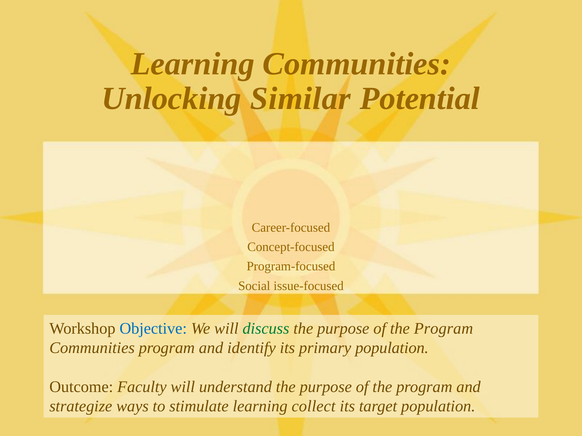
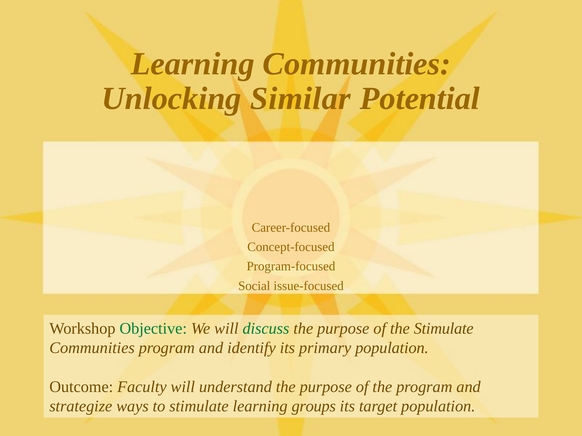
Objective colour: blue -> green
Program at (443, 329): Program -> Stimulate
collect: collect -> groups
